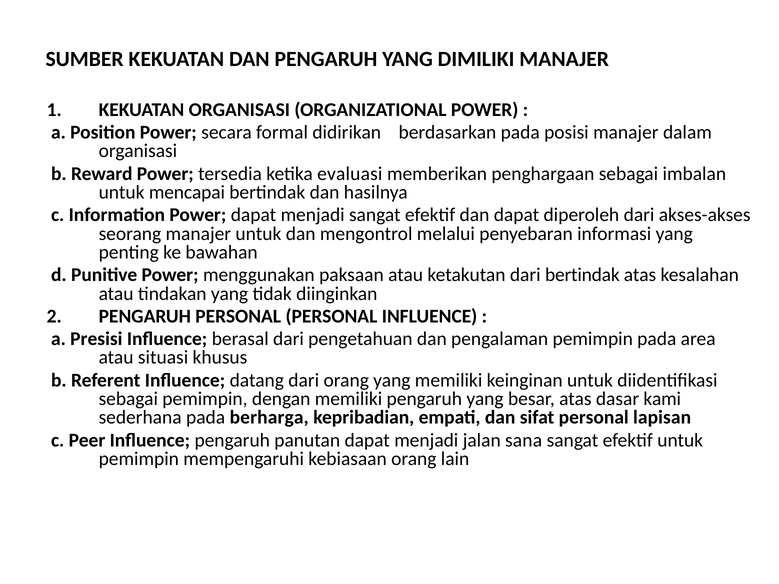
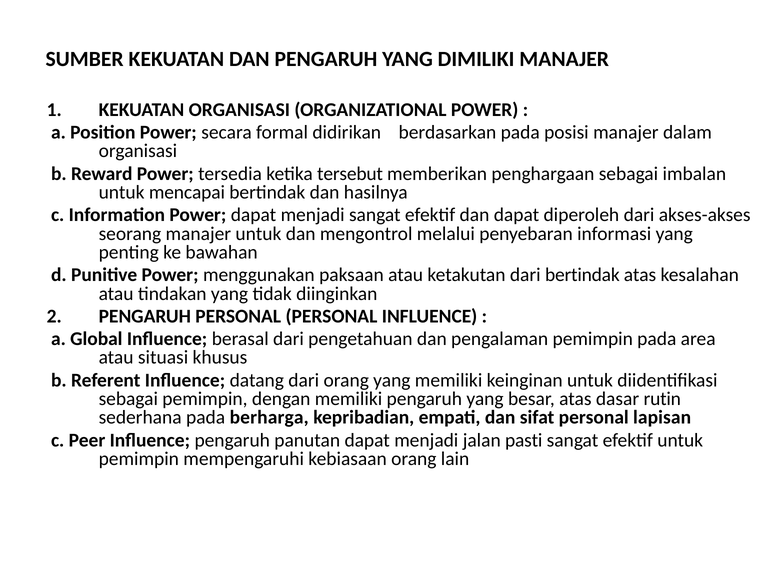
evaluasi: evaluasi -> tersebut
Presisi: Presisi -> Global
kami: kami -> rutin
sana: sana -> pasti
